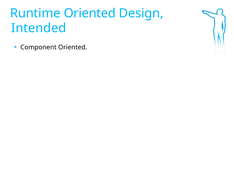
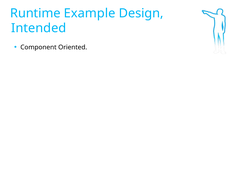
Runtime Oriented: Oriented -> Example
